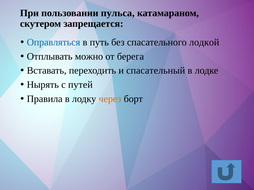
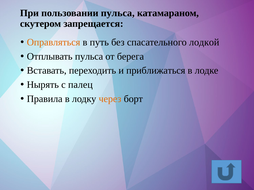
Оправляться colour: blue -> orange
Отплывать можно: можно -> пульса
спасательный: спасательный -> приближаться
путей: путей -> палец
